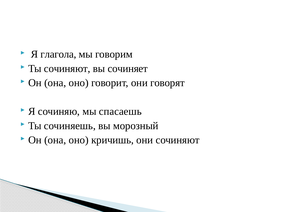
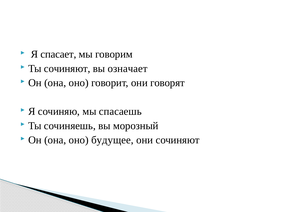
глагола: глагола -> спасает
сочиняет: сочиняет -> означает
кричишь: кричишь -> будущее
